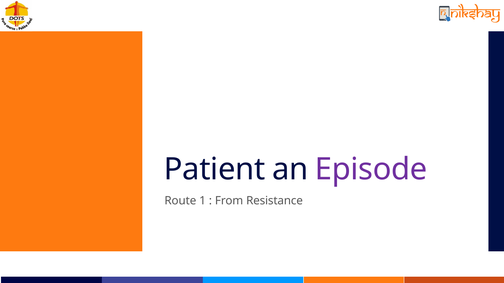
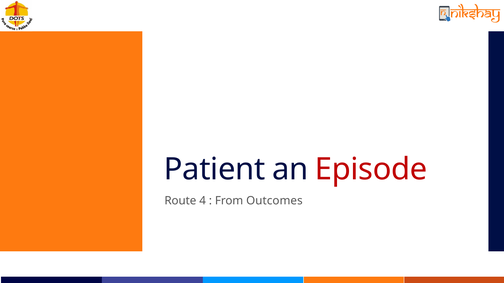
Episode colour: purple -> red
1: 1 -> 4
Resistance: Resistance -> Outcomes
